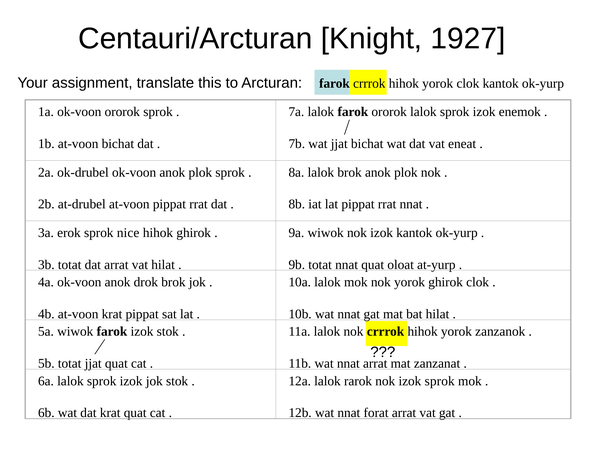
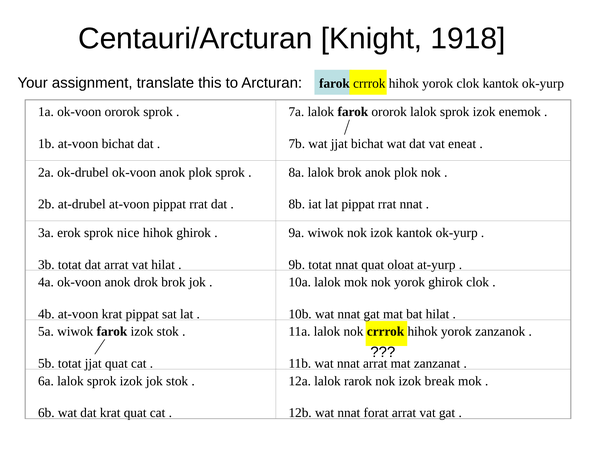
1927: 1927 -> 1918
izok sprok: sprok -> break
